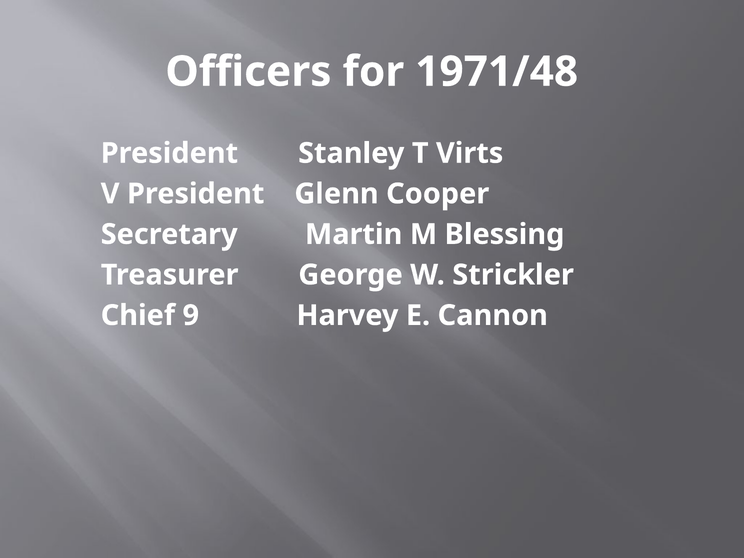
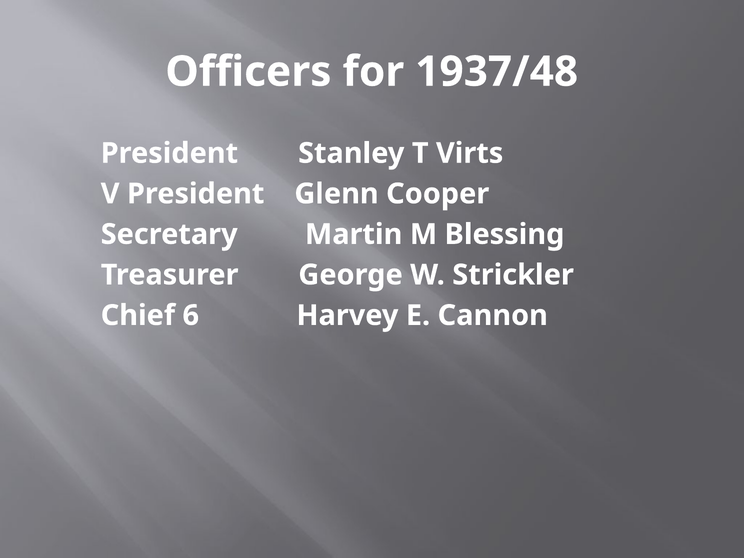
1971/48: 1971/48 -> 1937/48
9: 9 -> 6
